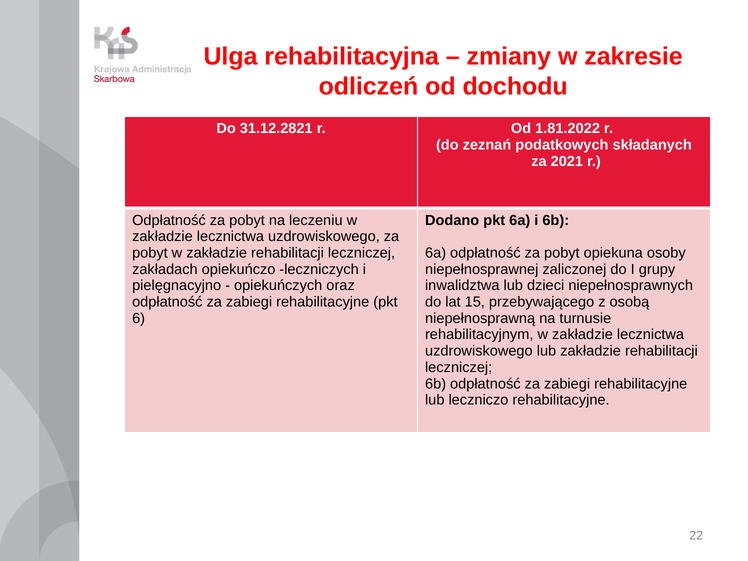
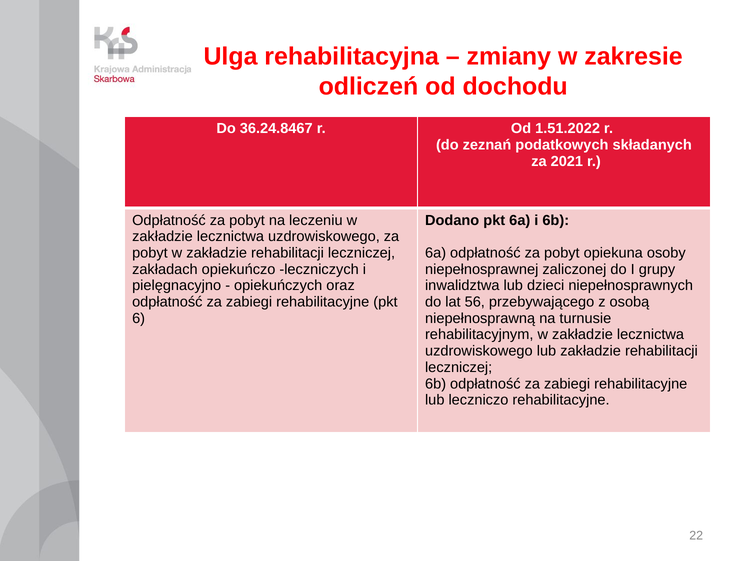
31.12.2821: 31.12.2821 -> 36.24.8467
1.81.2022: 1.81.2022 -> 1.51.2022
15: 15 -> 56
